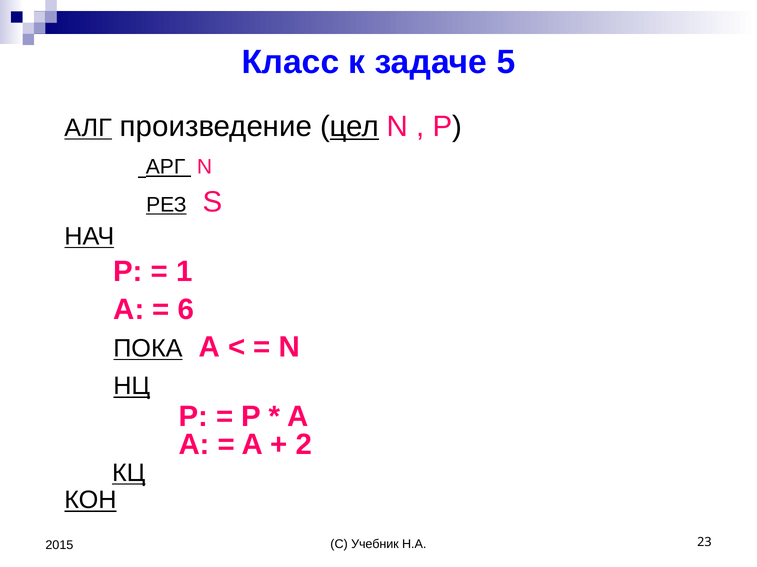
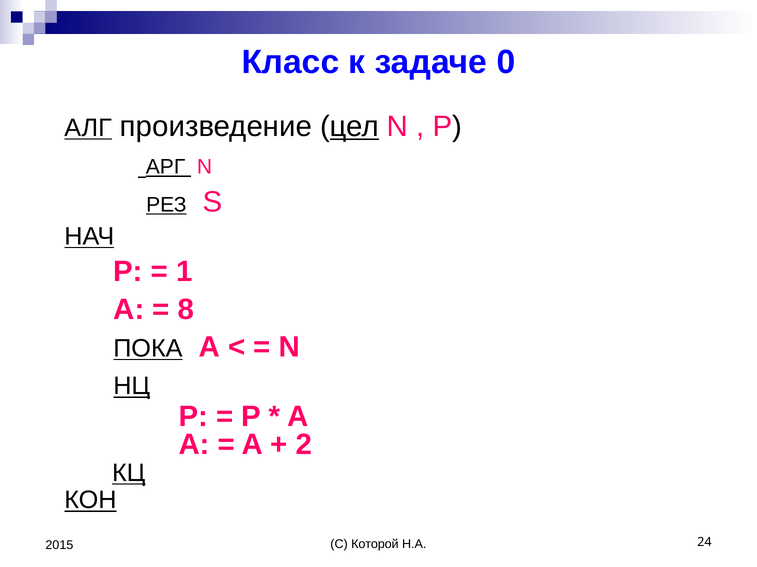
5: 5 -> 0
6: 6 -> 8
Учебник: Учебник -> Которой
23: 23 -> 24
